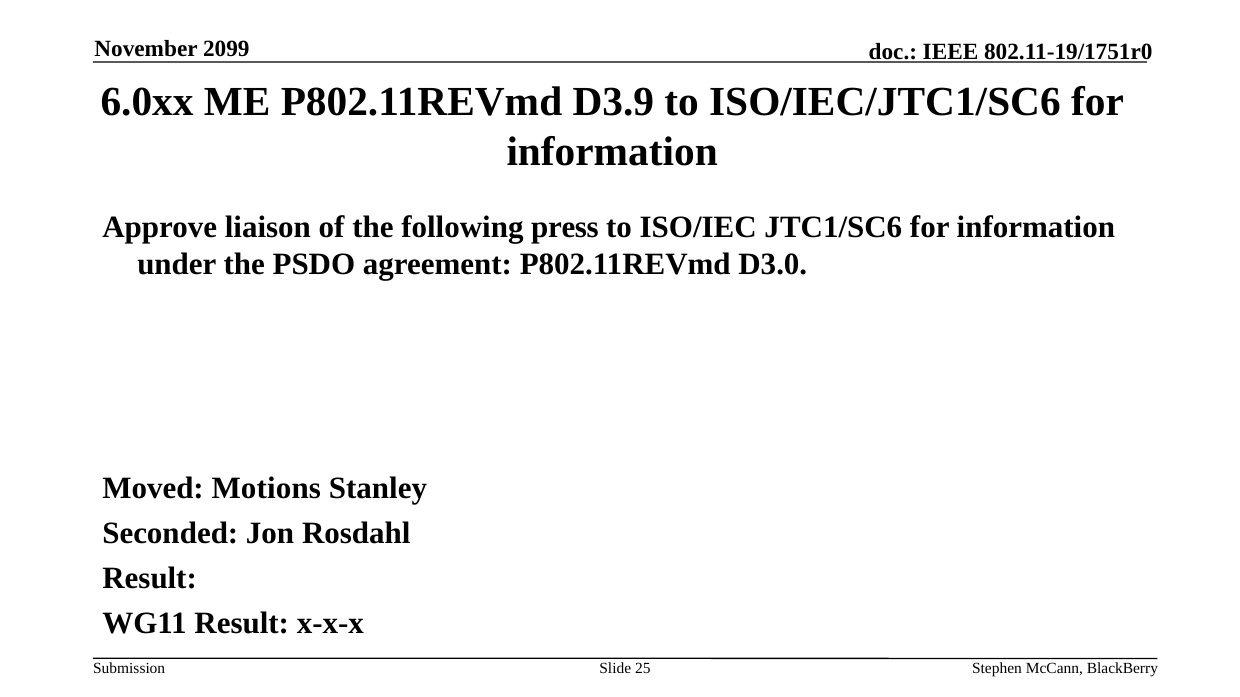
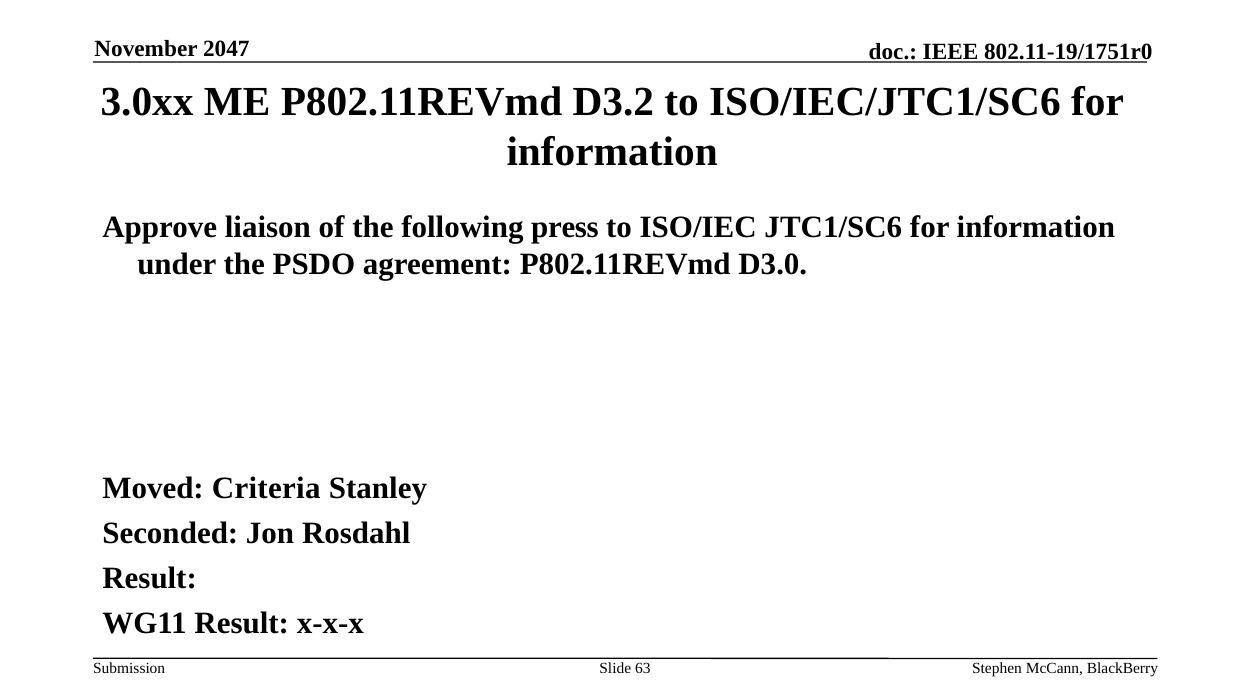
2099: 2099 -> 2047
6.0xx: 6.0xx -> 3.0xx
D3.9: D3.9 -> D3.2
Motions: Motions -> Criteria
25: 25 -> 63
